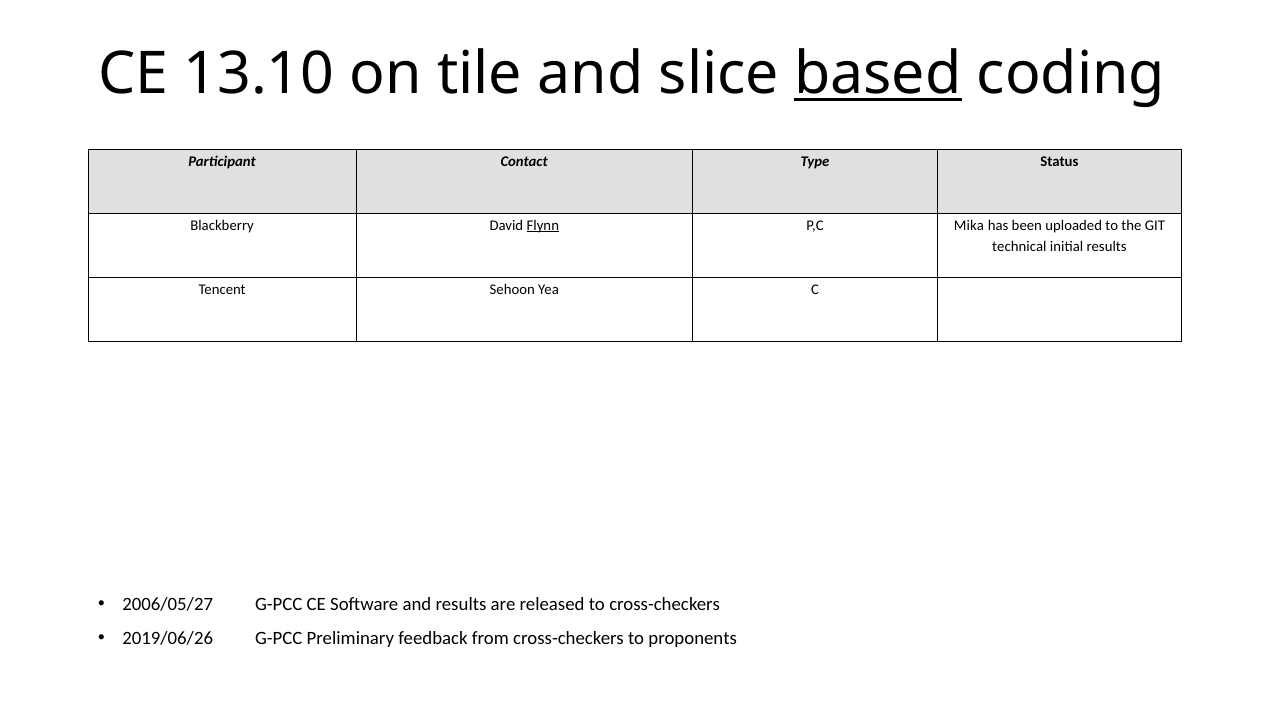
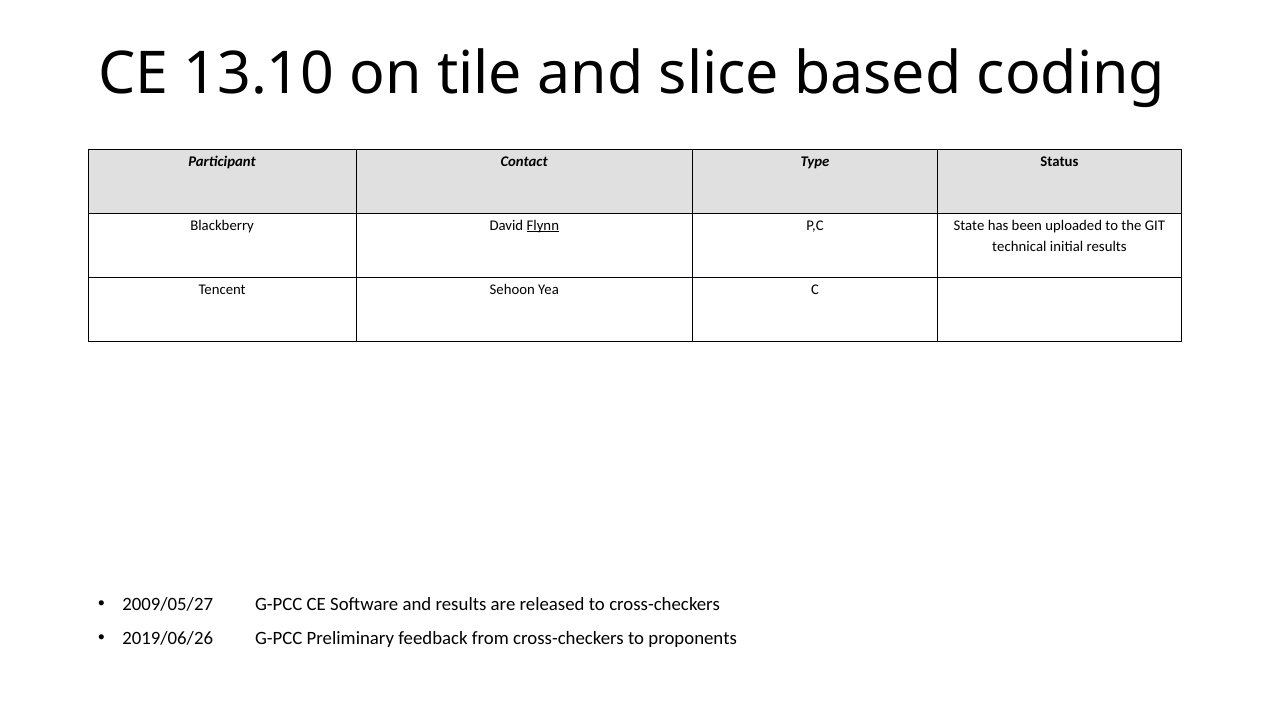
based underline: present -> none
Mika: Mika -> State
2006/05/27: 2006/05/27 -> 2009/05/27
